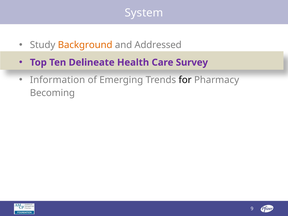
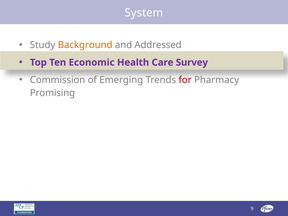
Delineate: Delineate -> Economic
Information: Information -> Commission
for colour: black -> red
Becoming: Becoming -> Promising
